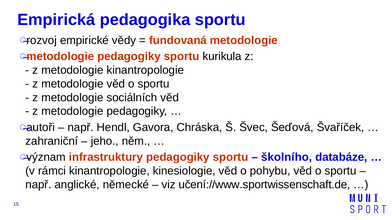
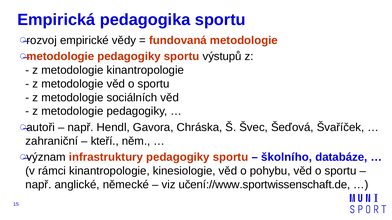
kurikula: kurikula -> výstupů
jeho: jeho -> kteří
